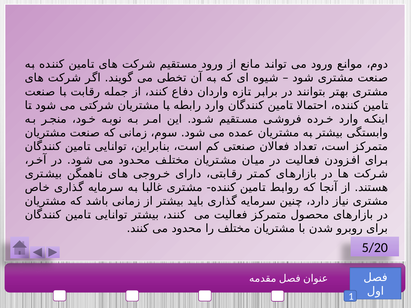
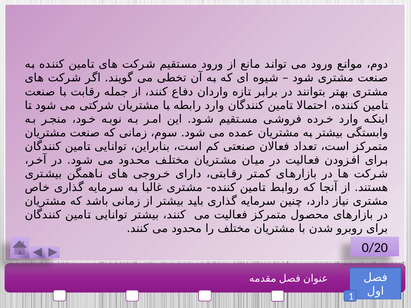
5/20: 5/20 -> 0/20
